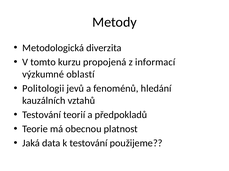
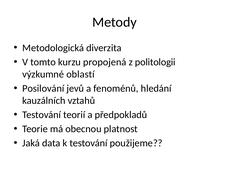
informací: informací -> politologii
Politologii: Politologii -> Posilování
